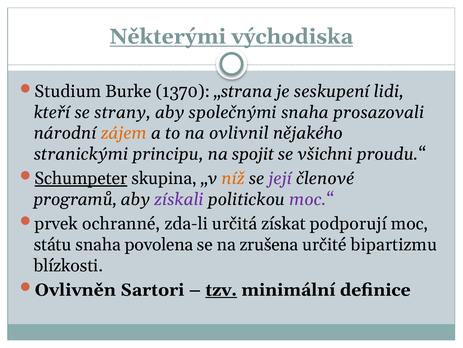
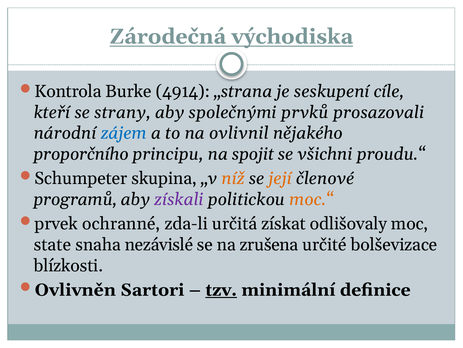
Některými: Některými -> Zárodečná
Studium: Studium -> Kontrola
1370: 1370 -> 4914
lidi: lidi -> cíle
společnými snaha: snaha -> prvků
zájem colour: orange -> blue
stranickými: stranickými -> proporčního
Schumpeter underline: present -> none
její colour: purple -> orange
moc.“ colour: purple -> orange
podporují: podporují -> odlišovaly
státu: státu -> state
povolena: povolena -> nezávislé
bipartizmu: bipartizmu -> bolševizace
